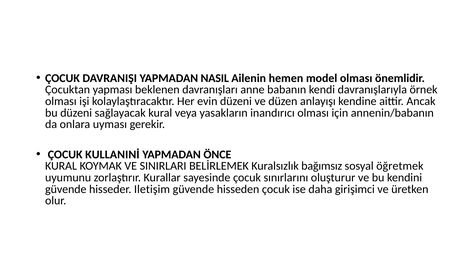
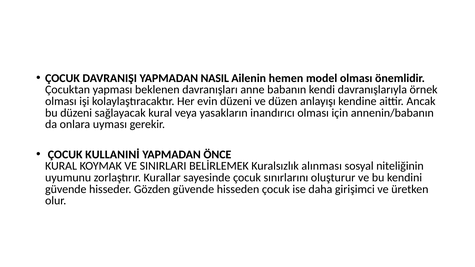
bağımsız: bağımsız -> alınması
öğretmek: öğretmek -> niteliğinin
Iletişim: Iletişim -> Gözden
